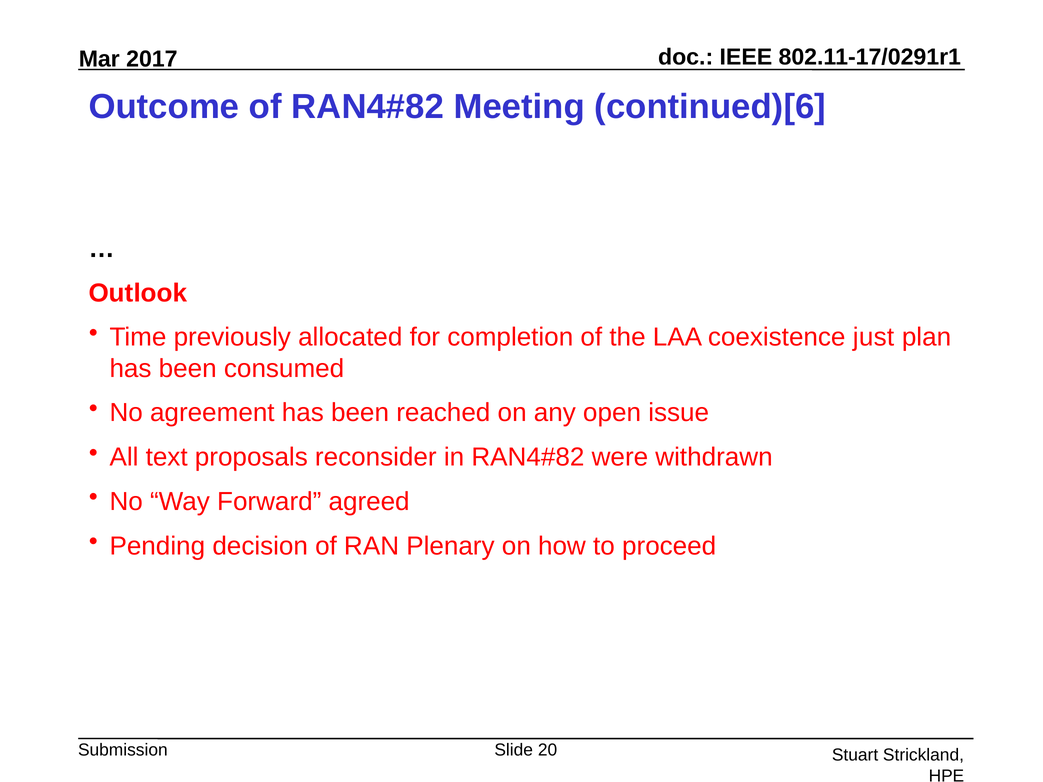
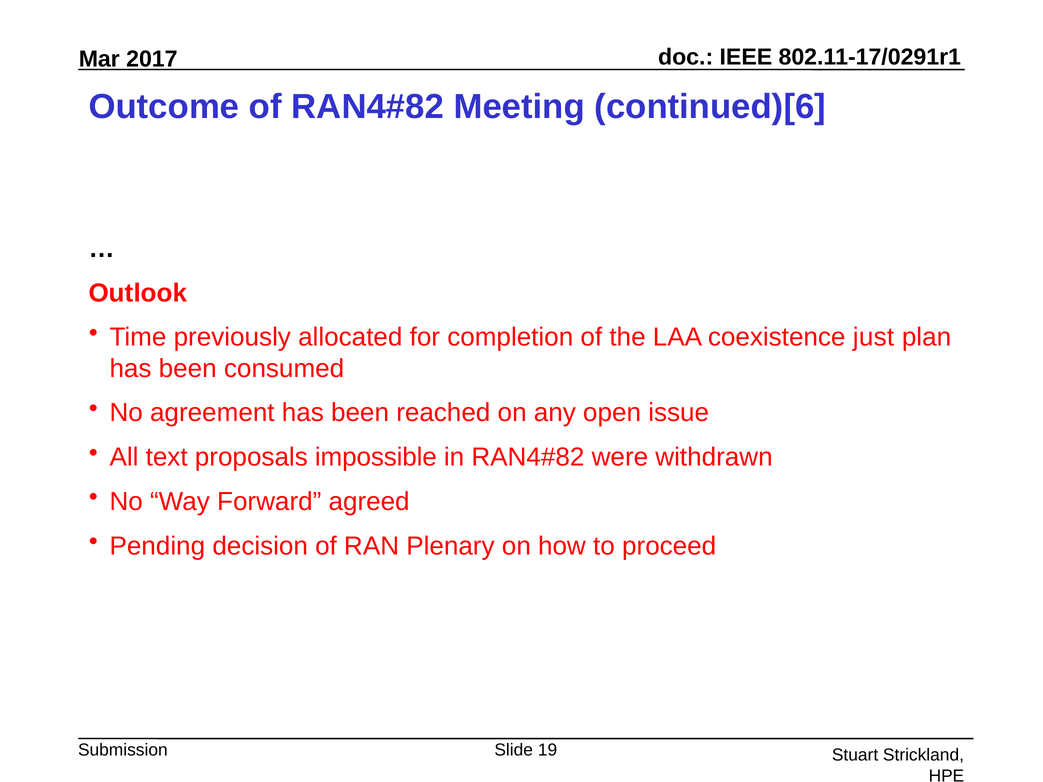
reconsider: reconsider -> impossible
20: 20 -> 19
